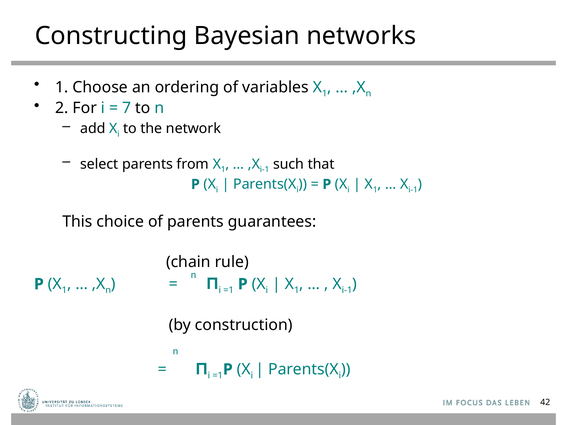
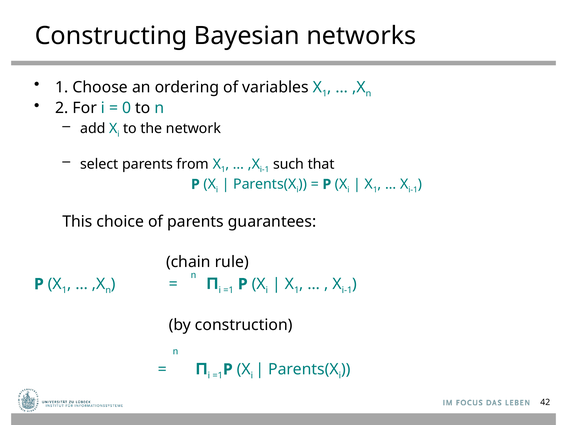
7: 7 -> 0
